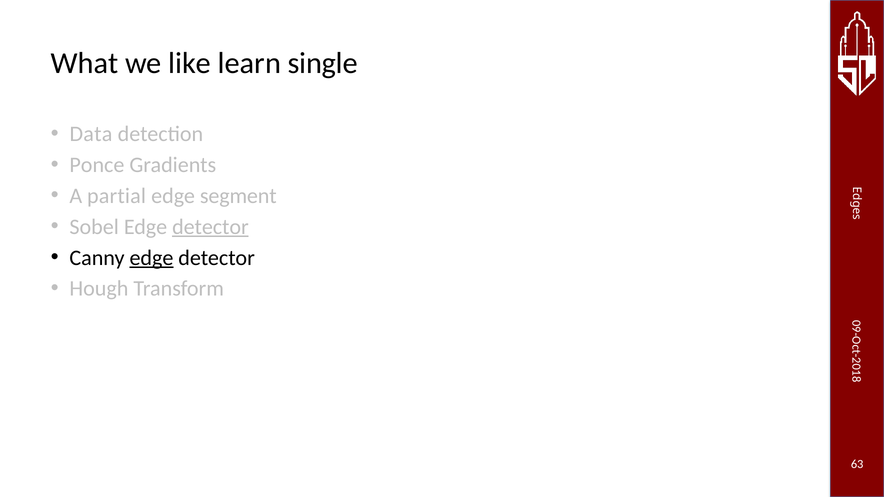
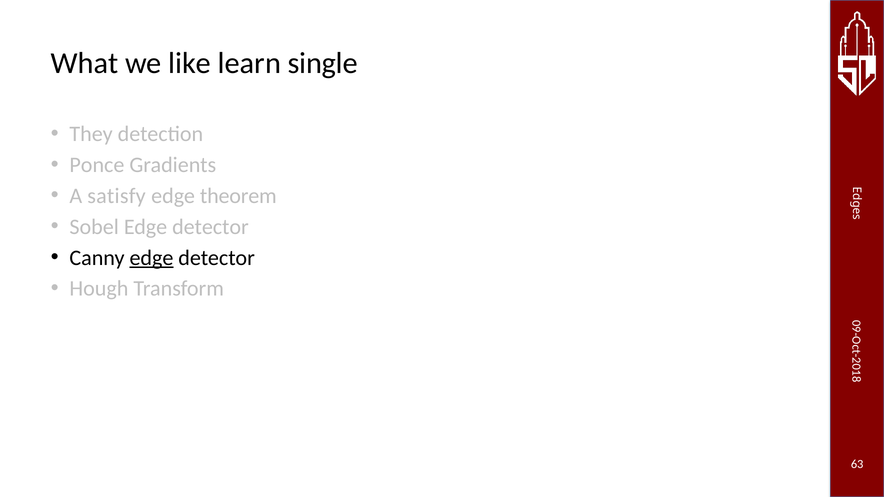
Data: Data -> They
partial: partial -> satisfy
segment: segment -> theorem
detector at (210, 227) underline: present -> none
